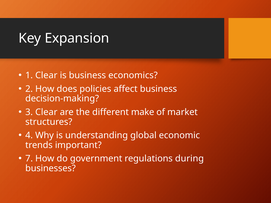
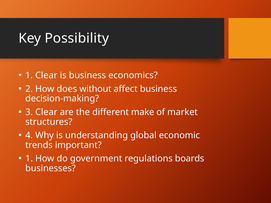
Expansion: Expansion -> Possibility
policies: policies -> without
7 at (29, 159): 7 -> 1
during: during -> boards
